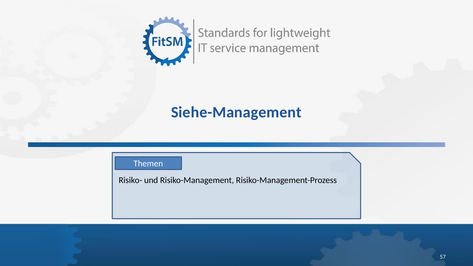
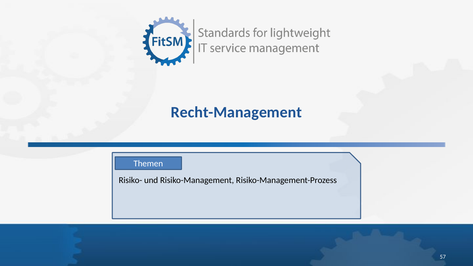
Siehe-Management: Siehe-Management -> Recht-Management
